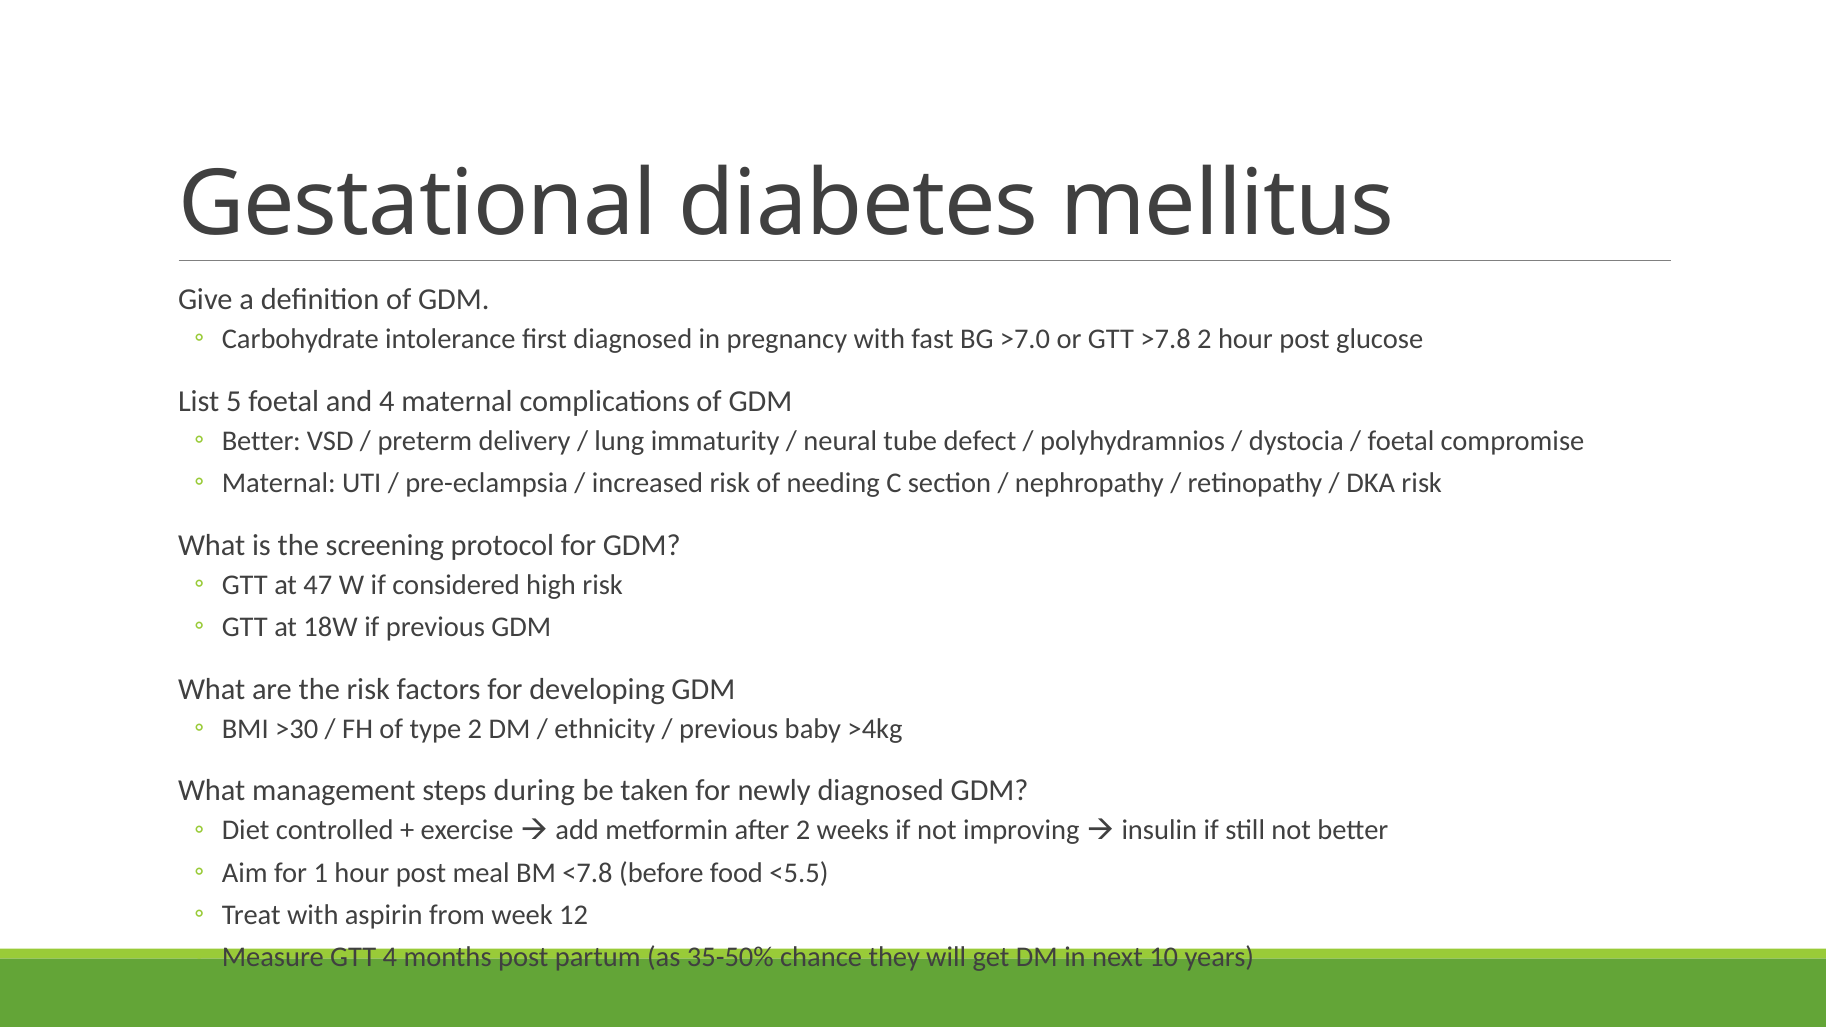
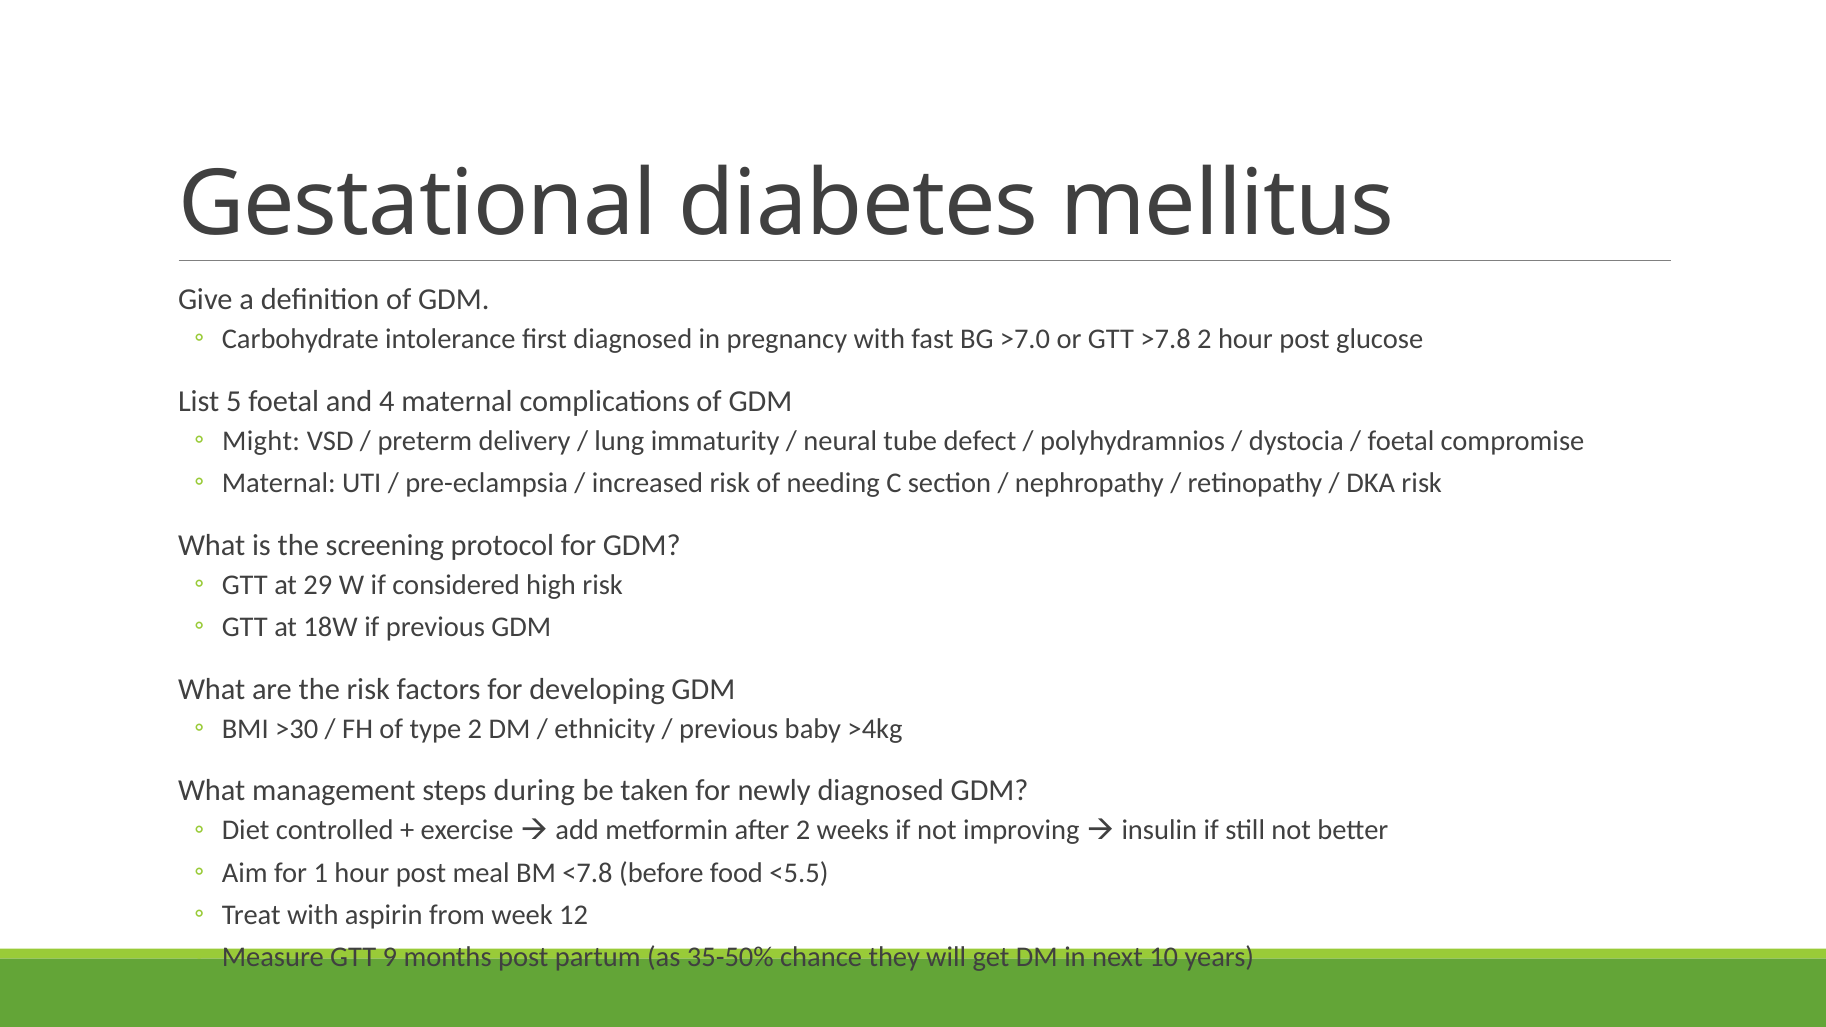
Better at (261, 441): Better -> Might
47: 47 -> 29
GTT 4: 4 -> 9
